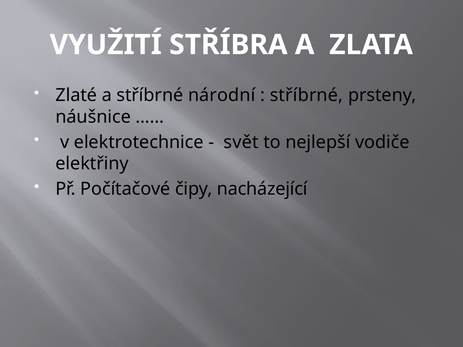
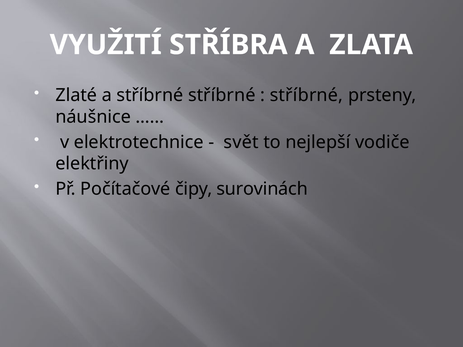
stříbrné národní: národní -> stříbrné
nacházející: nacházející -> surovinách
